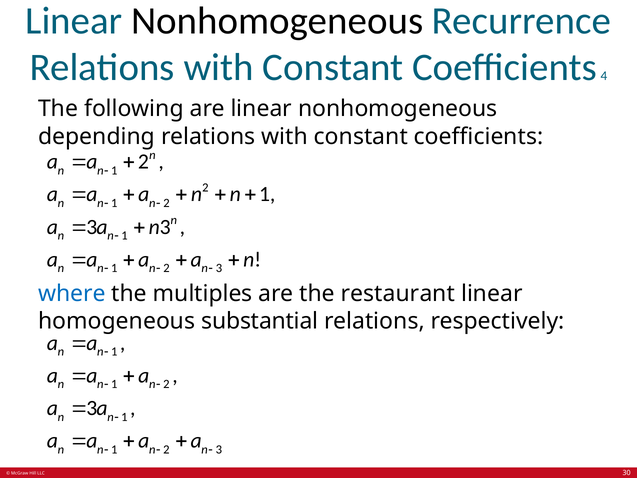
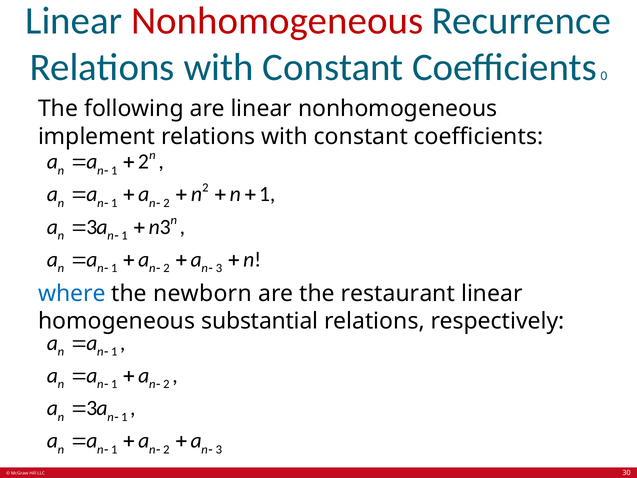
Nonhomogeneous at (277, 21) colour: black -> red
4: 4 -> 0
depending: depending -> implement
multiples: multiples -> newborn
